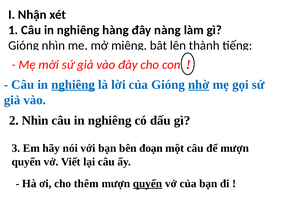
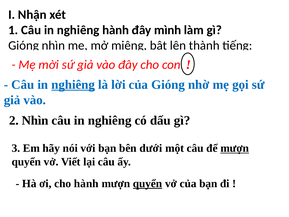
nghiêng hàng: hàng -> hành
nàng: nàng -> mình
nhờ underline: present -> none
đoạn: đoạn -> dưới
mượn at (235, 148) underline: none -> present
cho thêm: thêm -> hành
